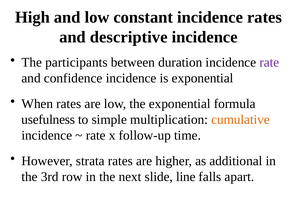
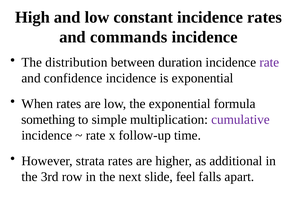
descriptive: descriptive -> commands
participants: participants -> distribution
usefulness: usefulness -> something
cumulative colour: orange -> purple
line: line -> feel
